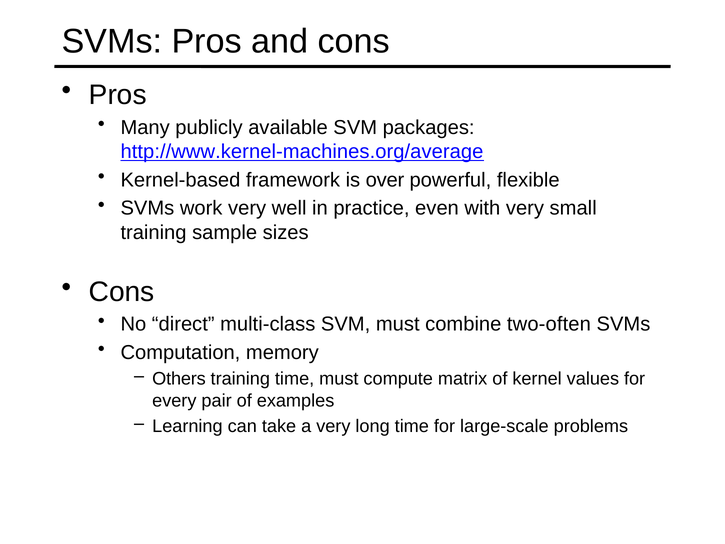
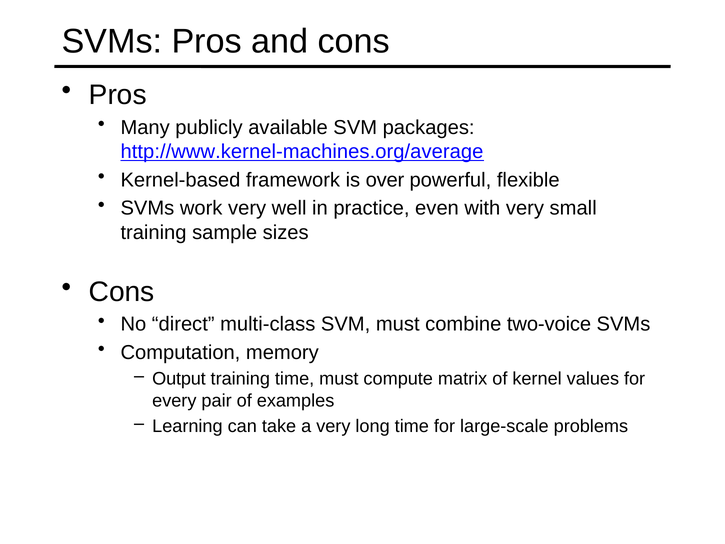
two-often: two-often -> two-voice
Others: Others -> Output
